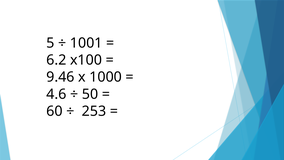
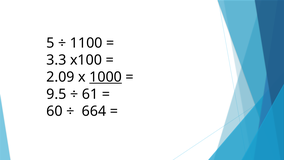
1001: 1001 -> 1100
6.2: 6.2 -> 3.3
9.46: 9.46 -> 2.09
1000 underline: none -> present
4.6: 4.6 -> 9.5
50: 50 -> 61
253: 253 -> 664
